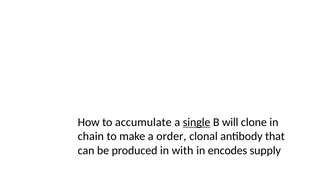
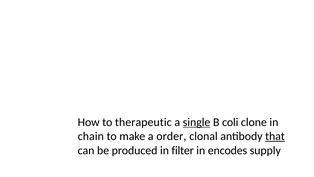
accumulate: accumulate -> therapeutic
will: will -> coli
that underline: none -> present
with: with -> filter
